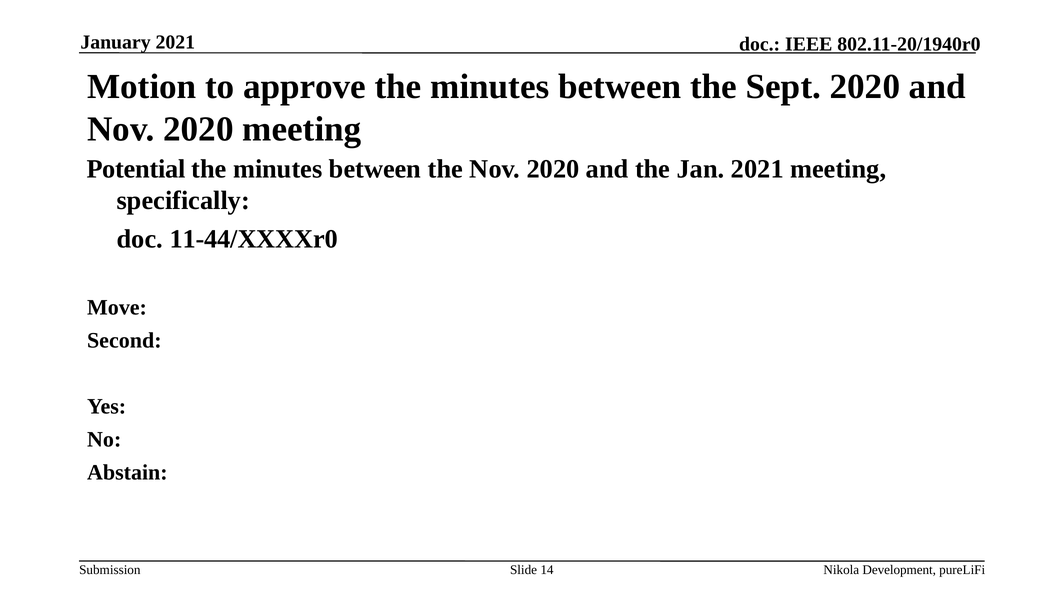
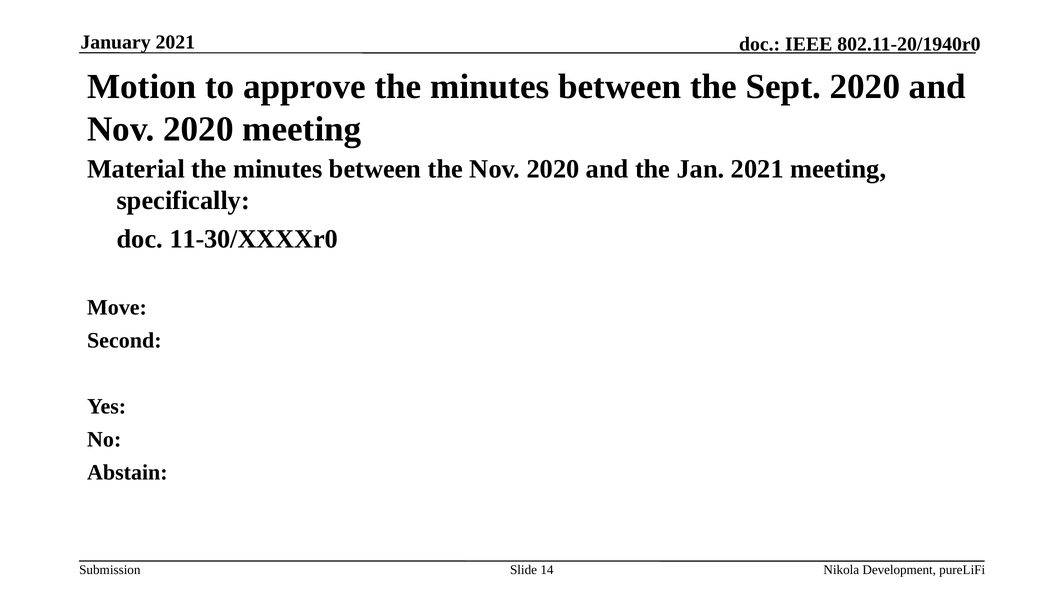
Potential: Potential -> Material
11-44/XXXXr0: 11-44/XXXXr0 -> 11-30/XXXXr0
